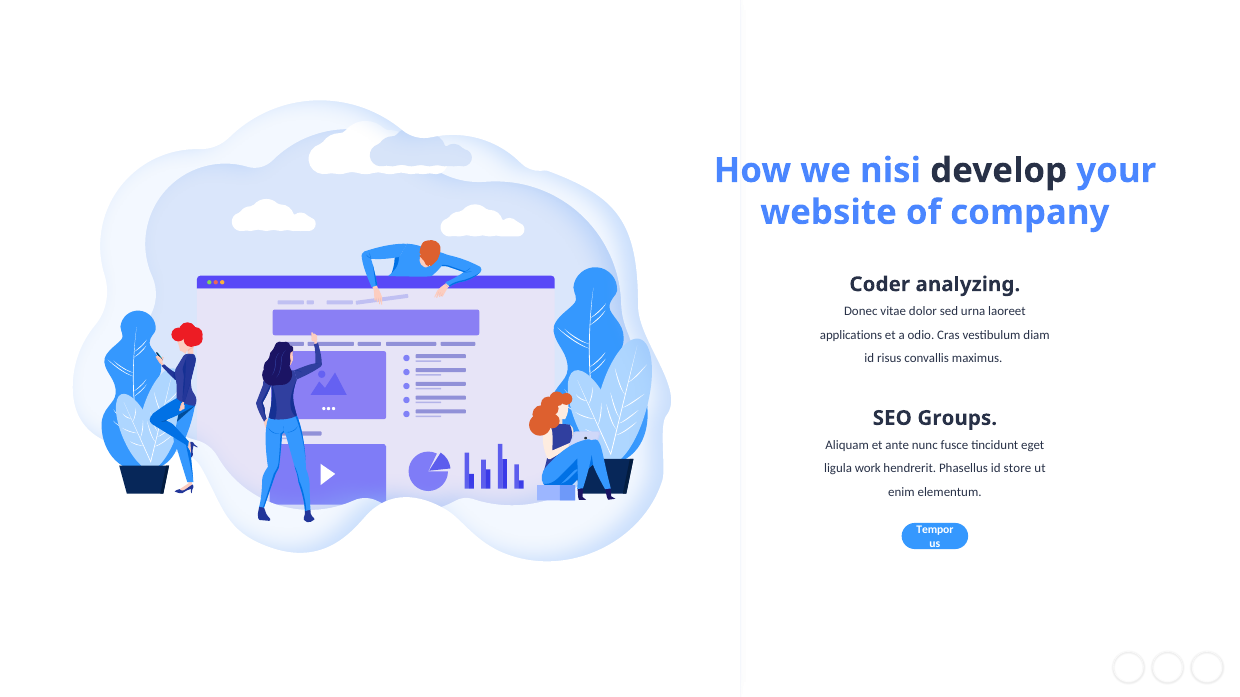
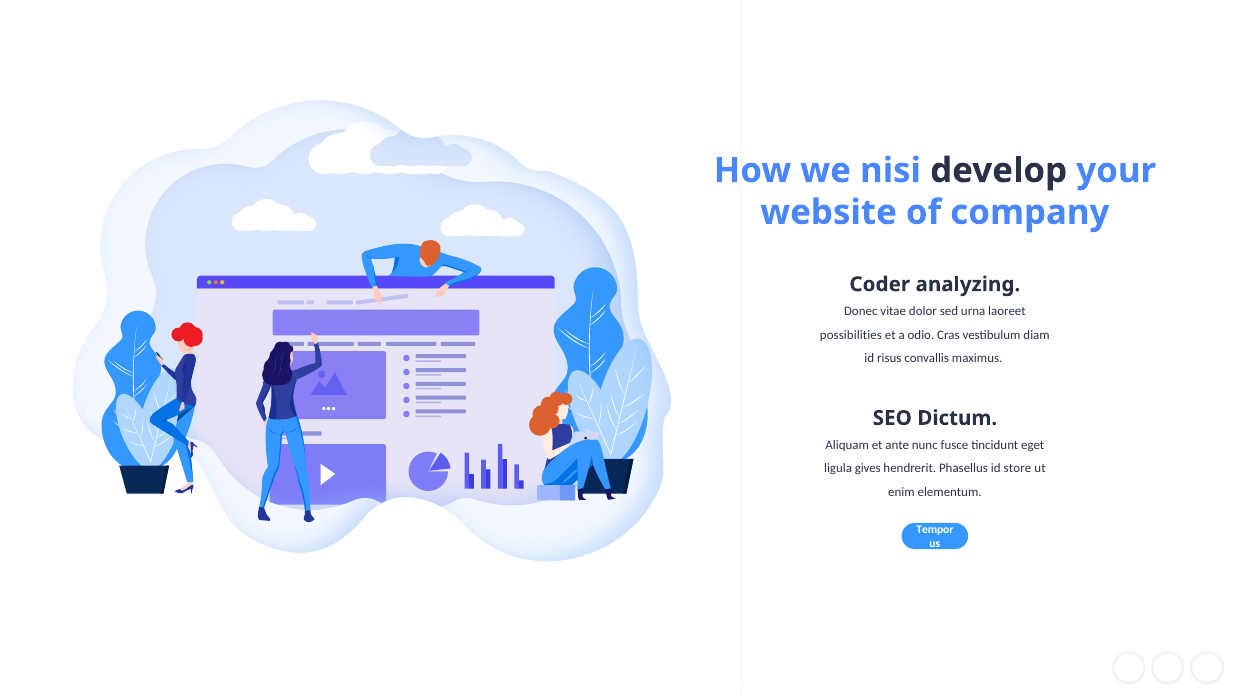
applications: applications -> possibilities
Groups: Groups -> Dictum
work: work -> gives
